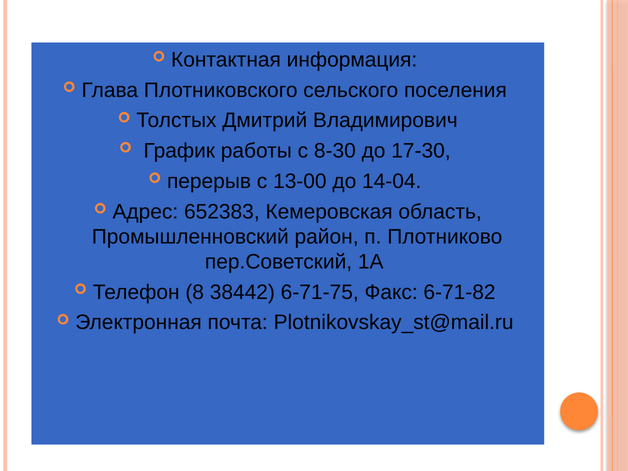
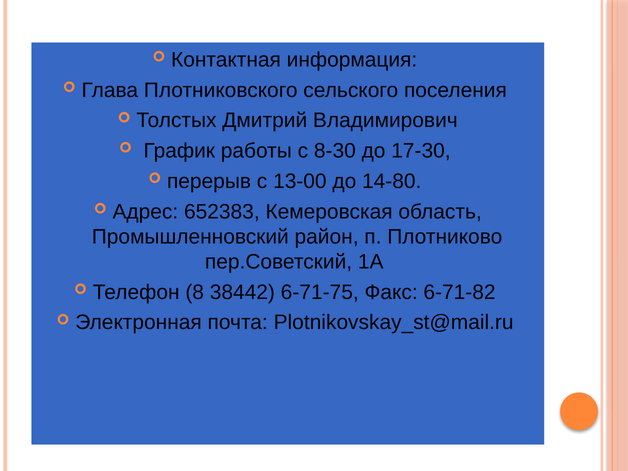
14-04: 14-04 -> 14-80
